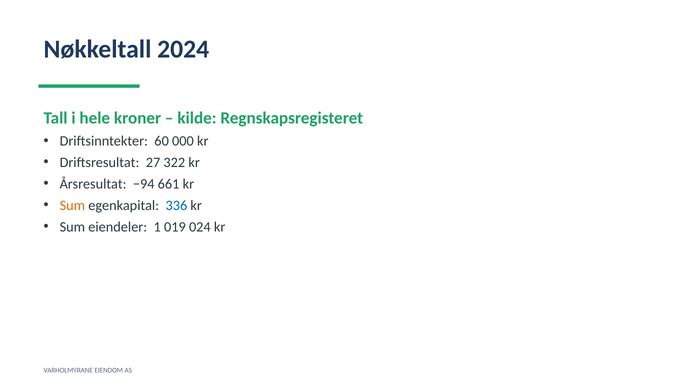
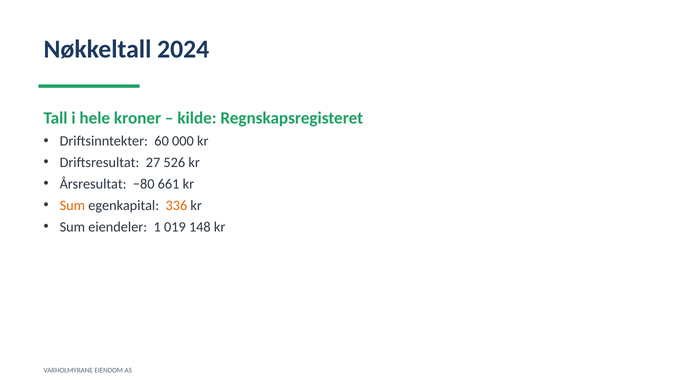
322: 322 -> 526
−94: −94 -> −80
336 colour: blue -> orange
024: 024 -> 148
